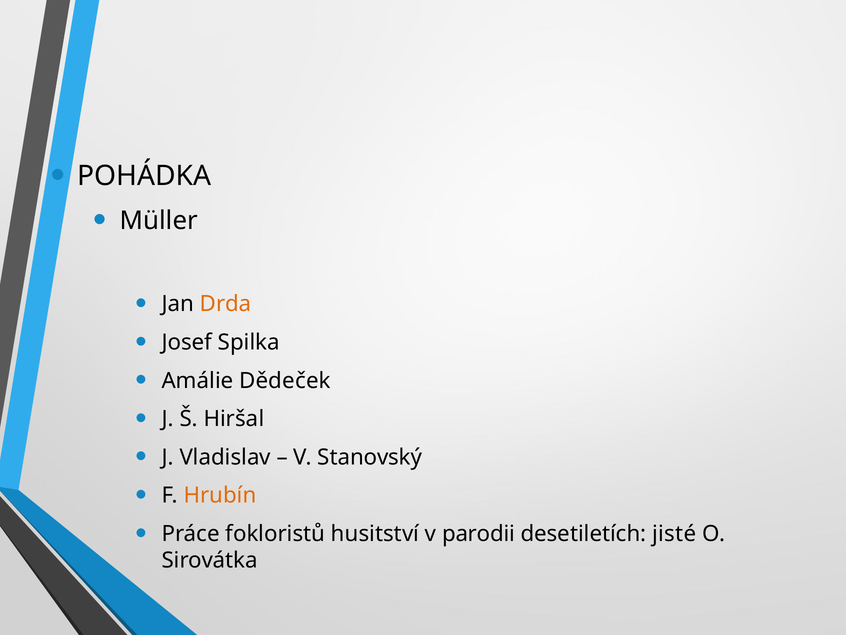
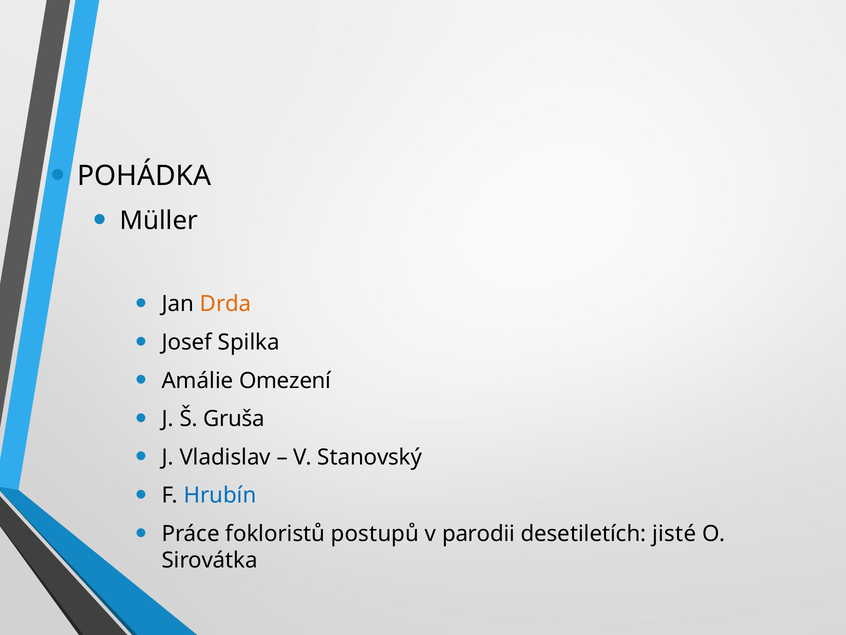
Dědeček: Dědeček -> Omezení
Hiršal: Hiršal -> Gruša
Hrubín colour: orange -> blue
husitství: husitství -> postupů
